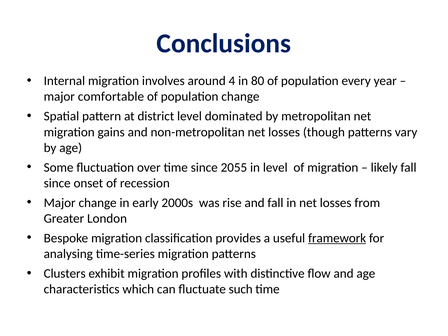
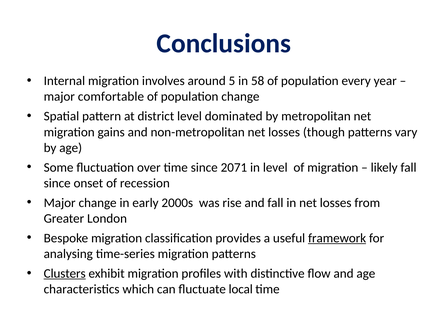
4: 4 -> 5
80: 80 -> 58
2055: 2055 -> 2071
Clusters underline: none -> present
such: such -> local
